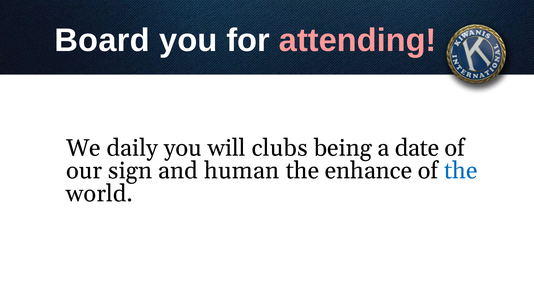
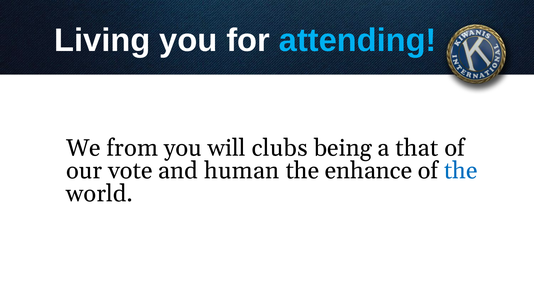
Board: Board -> Living
attending colour: pink -> light blue
daily: daily -> from
date: date -> that
sign: sign -> vote
